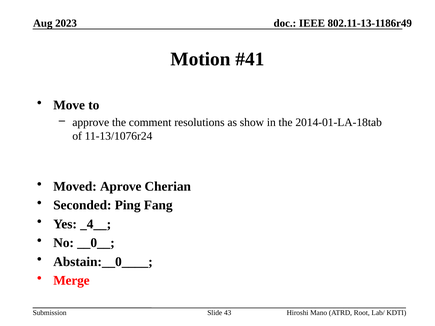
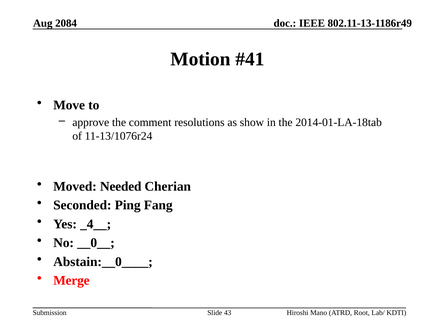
2023: 2023 -> 2084
Aprove: Aprove -> Needed
